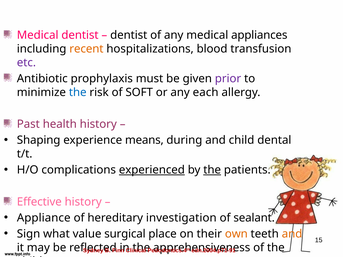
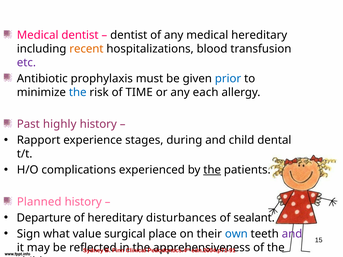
medical appliances: appliances -> hereditary
prior colour: purple -> blue
SOFT: SOFT -> TIME
health: health -> highly
Shaping: Shaping -> Rapport
means: means -> stages
experienced underline: present -> none
Effective: Effective -> Planned
Appliance: Appliance -> Departure
investigation: investigation -> disturbances
own colour: orange -> blue
and at (292, 234) colour: orange -> purple
